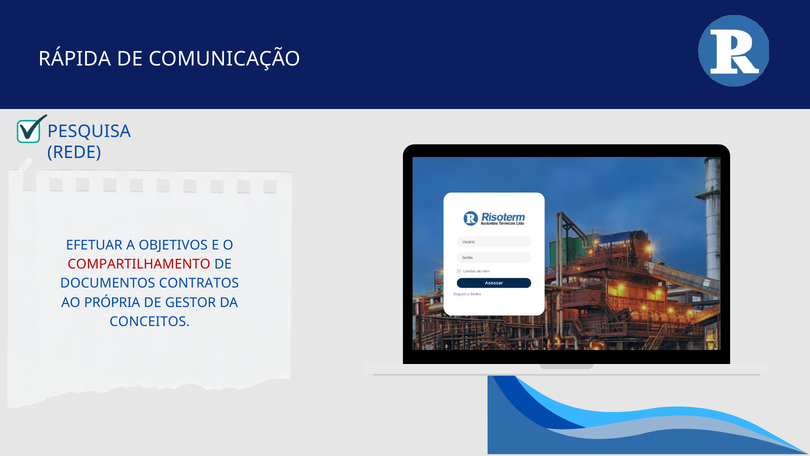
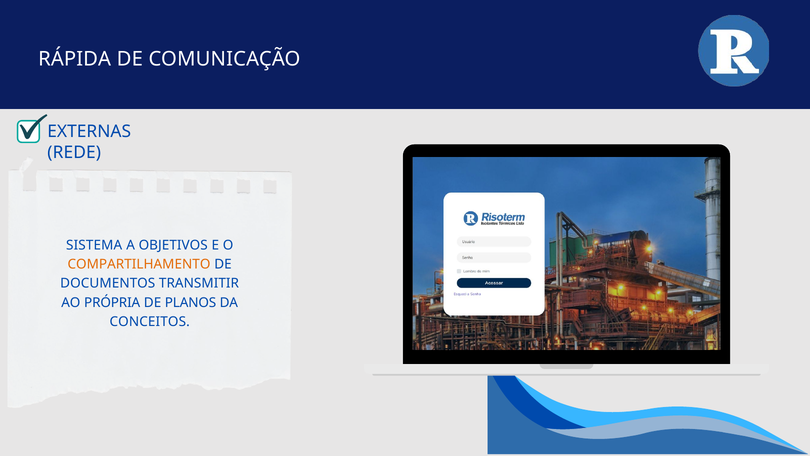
PESQUISA: PESQUISA -> EXTERNAS
EFETUAR: EFETUAR -> SISTEMA
COMPARTILHAMENTO colour: red -> orange
CONTRATOS: CONTRATOS -> TRANSMITIR
GESTOR: GESTOR -> PLANOS
